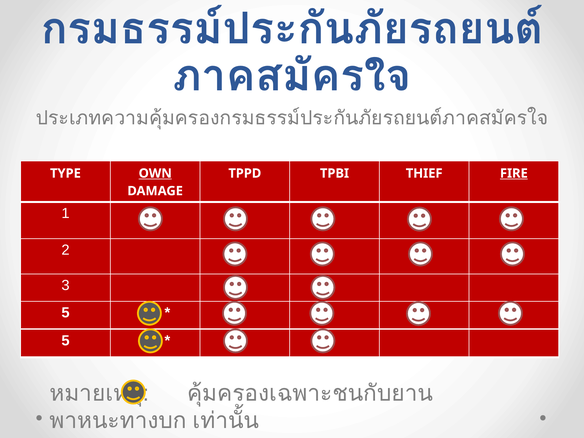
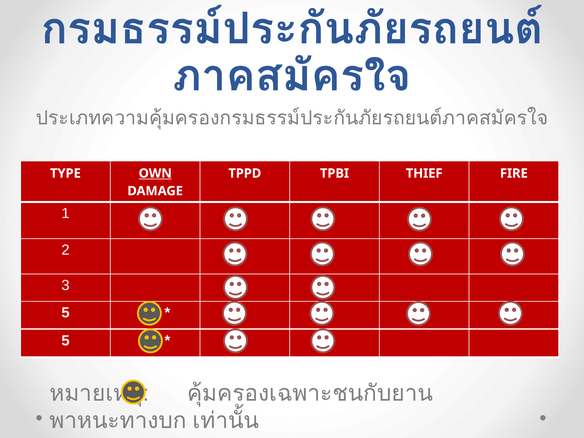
FIRE underline: present -> none
